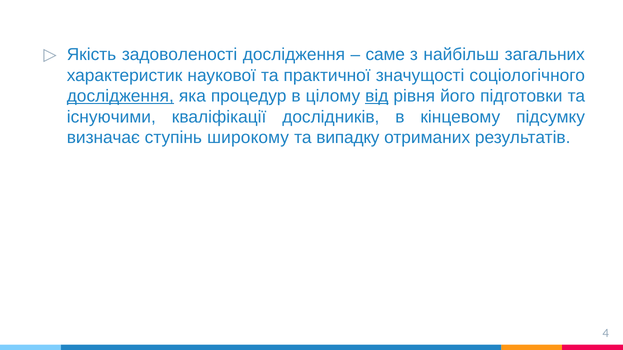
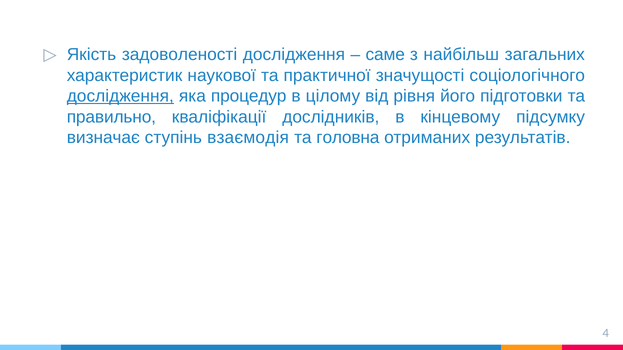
від underline: present -> none
існуючими: існуючими -> правильно
широкому: широкому -> взаємодія
випадку: випадку -> головна
